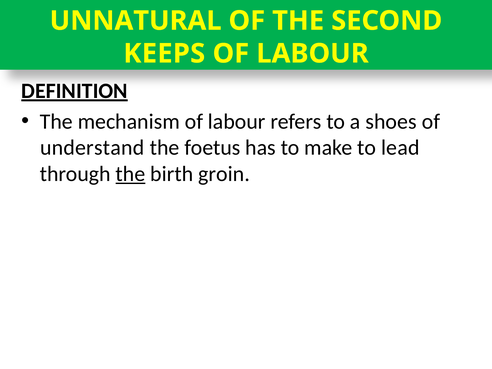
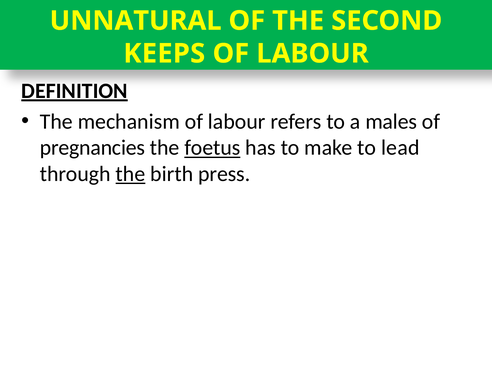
shoes: shoes -> males
understand: understand -> pregnancies
foetus underline: none -> present
groin: groin -> press
